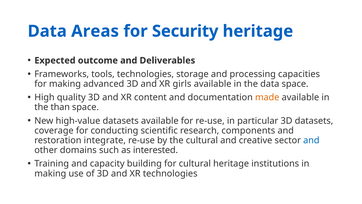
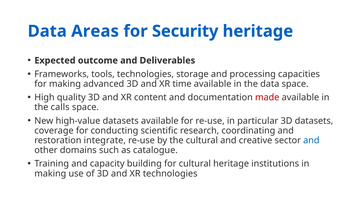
girls: girls -> time
made colour: orange -> red
than: than -> calls
components: components -> coordinating
interested: interested -> catalogue
